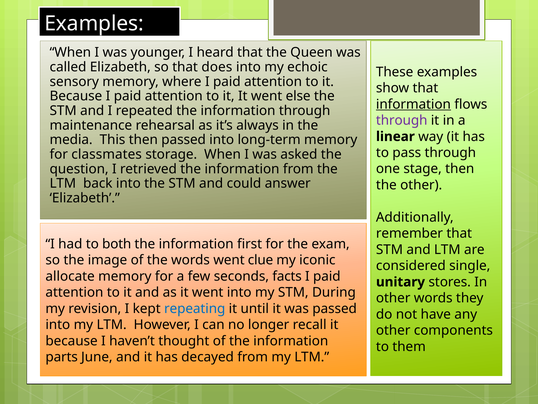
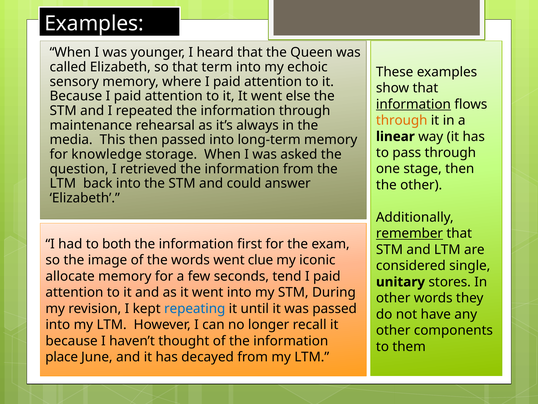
does: does -> term
through at (402, 120) colour: purple -> orange
classmates: classmates -> knowledge
remember underline: none -> present
facts: facts -> tend
parts: parts -> place
